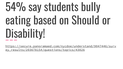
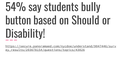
eating: eating -> button
